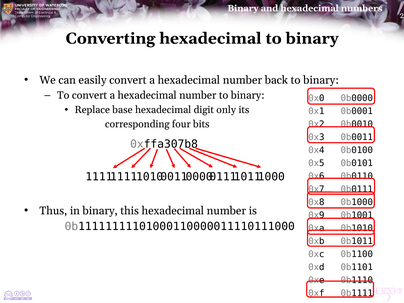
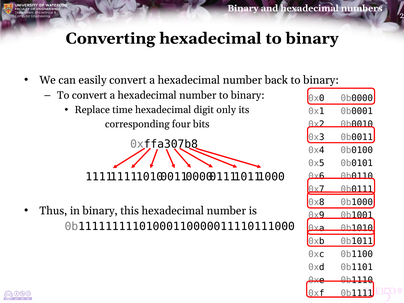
base: base -> time
